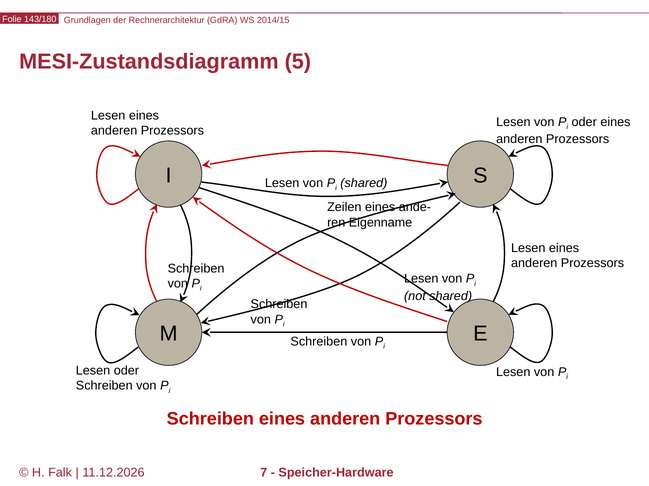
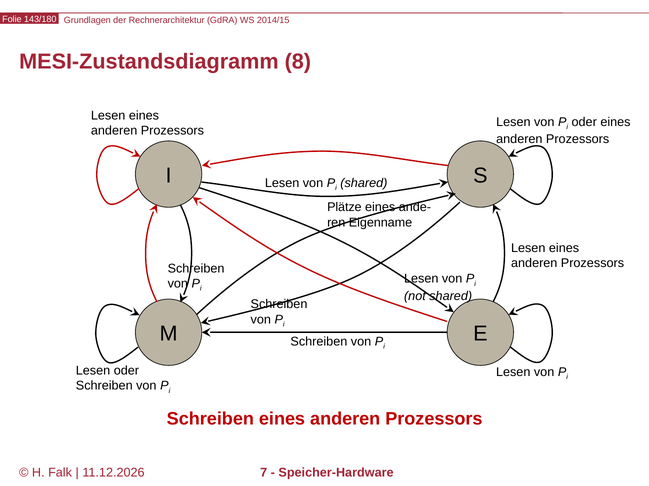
5: 5 -> 8
Zeilen: Zeilen -> Plätze
